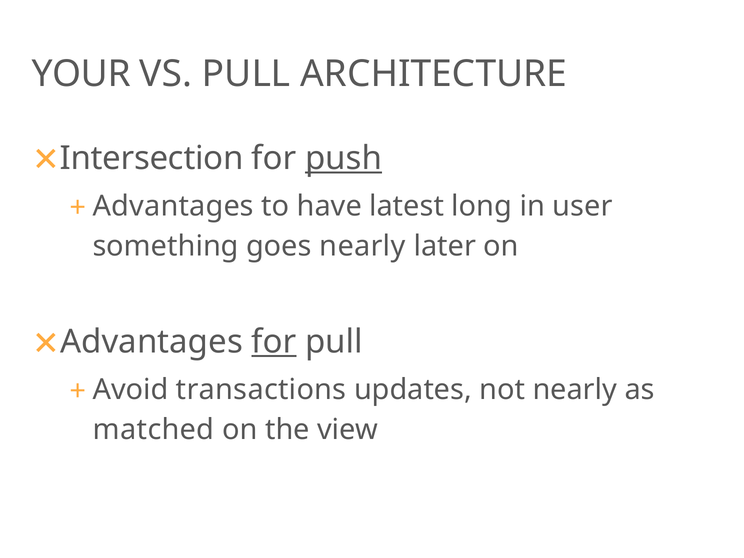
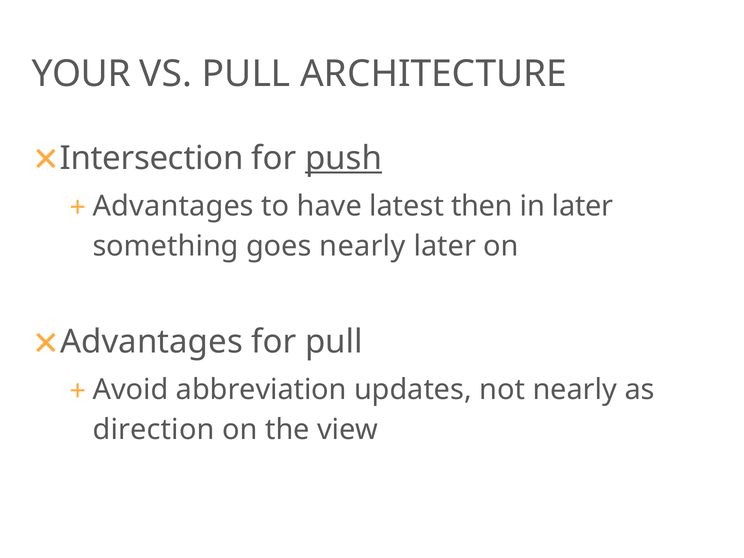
long: long -> then
in user: user -> later
for at (274, 342) underline: present -> none
transactions: transactions -> abbreviation
matched: matched -> direction
